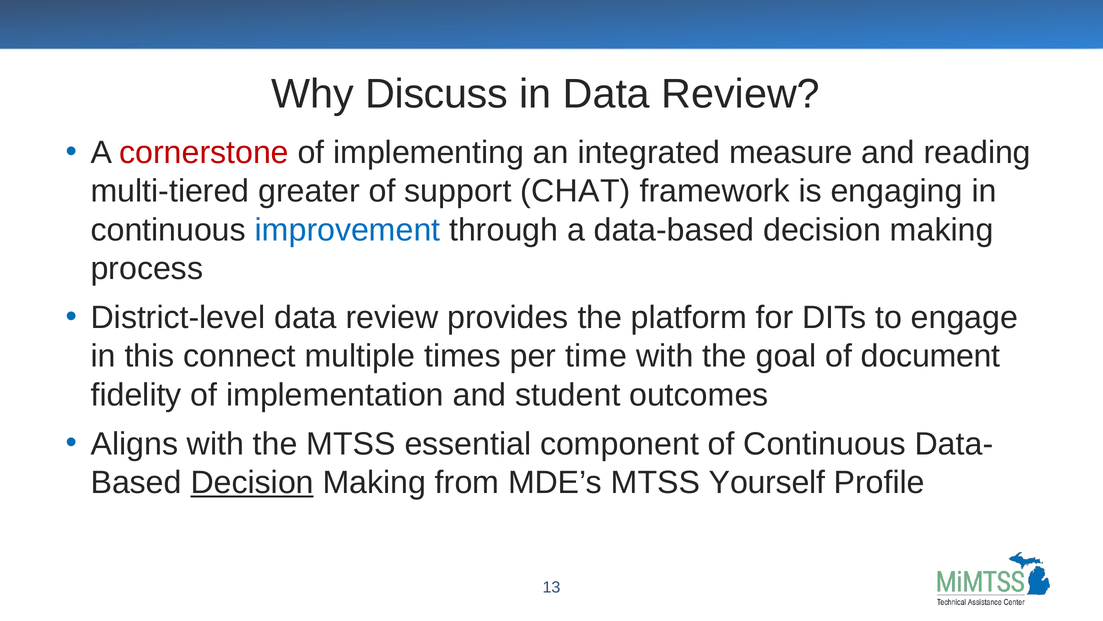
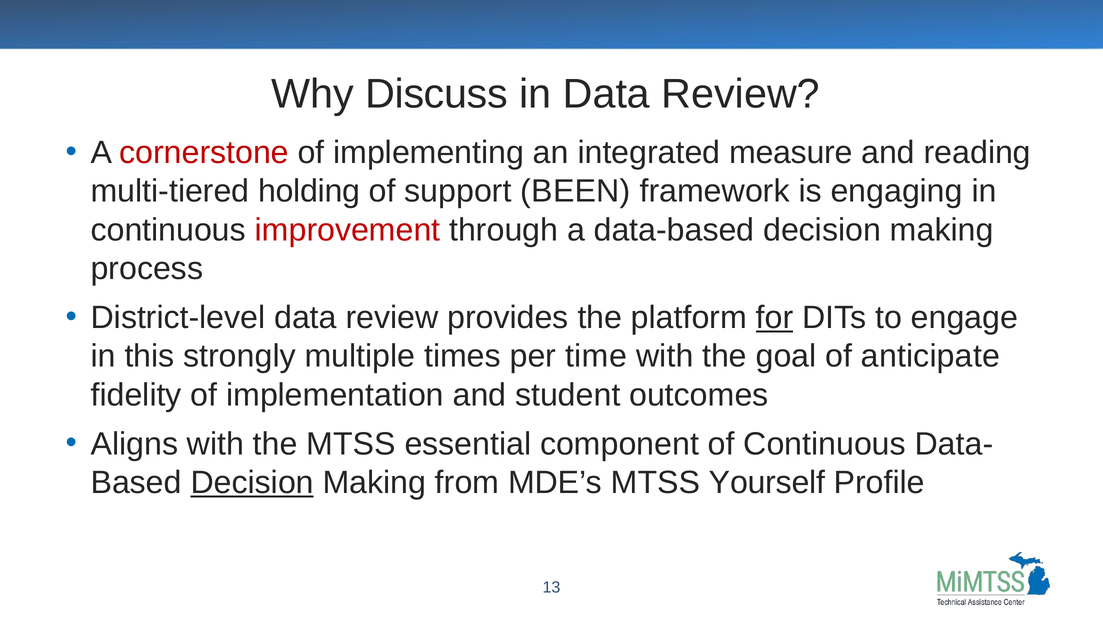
greater: greater -> holding
CHAT: CHAT -> BEEN
improvement colour: blue -> red
for underline: none -> present
connect: connect -> strongly
document: document -> anticipate
